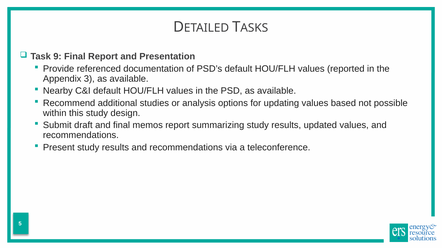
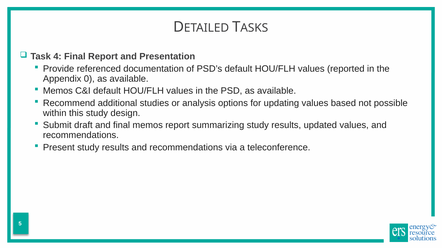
9: 9 -> 4
3: 3 -> 0
Nearby at (58, 91): Nearby -> Memos
